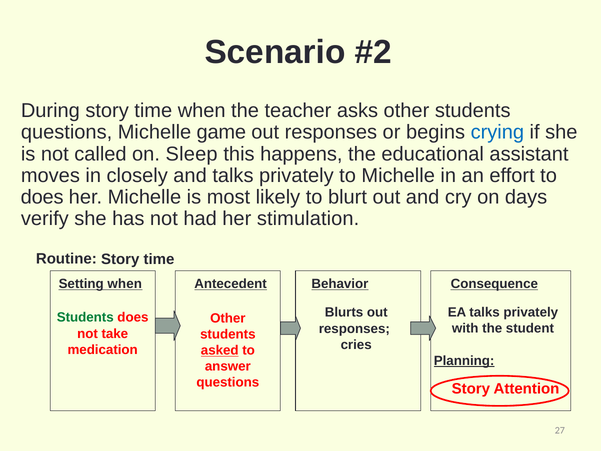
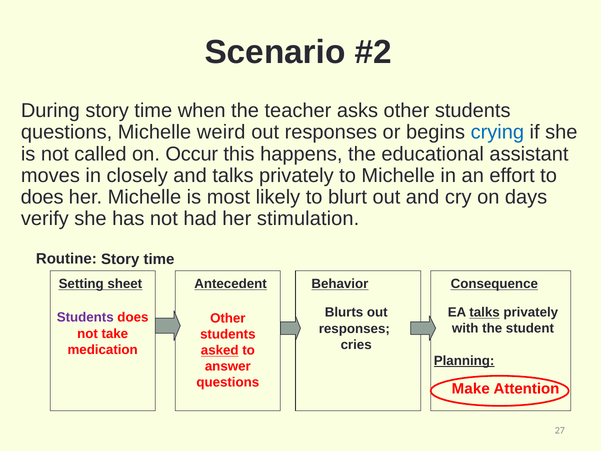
game: game -> weird
Sleep: Sleep -> Occur
Setting when: when -> sheet
talks at (485, 312) underline: none -> present
Students at (85, 317) colour: green -> purple
Story at (471, 389): Story -> Make
